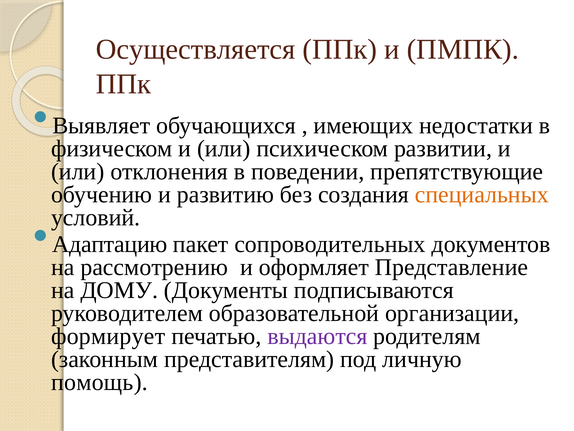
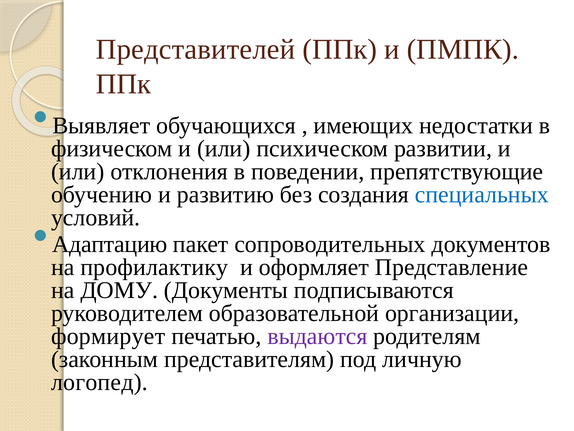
Осуществляется: Осуществляется -> Представителей
специальных colour: orange -> blue
рассмотрению: рассмотрению -> профилактику
помощь: помощь -> логопед
